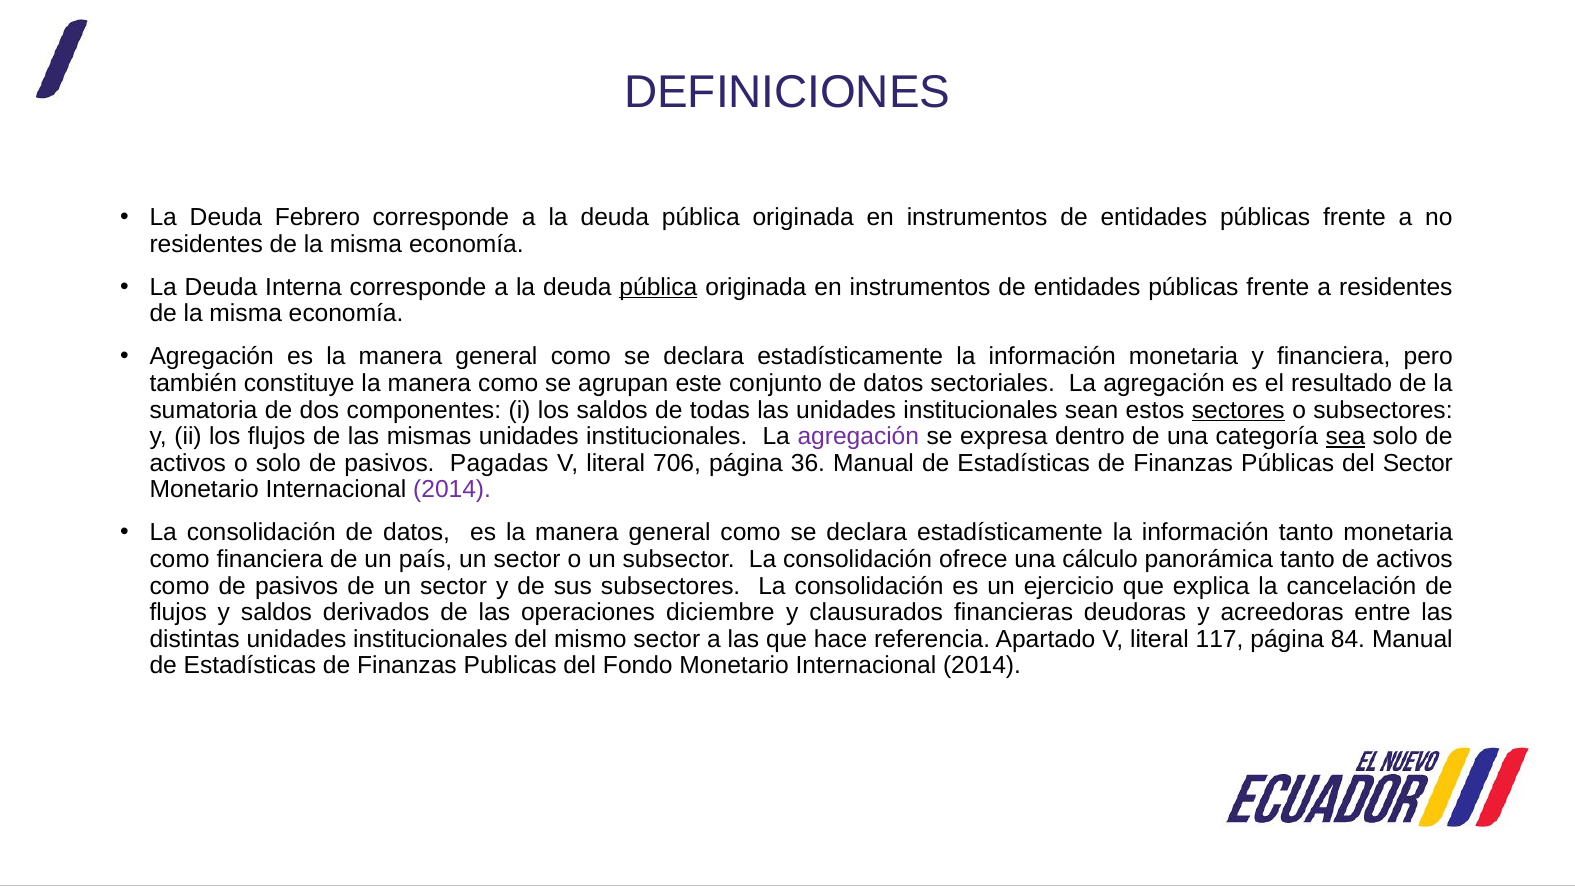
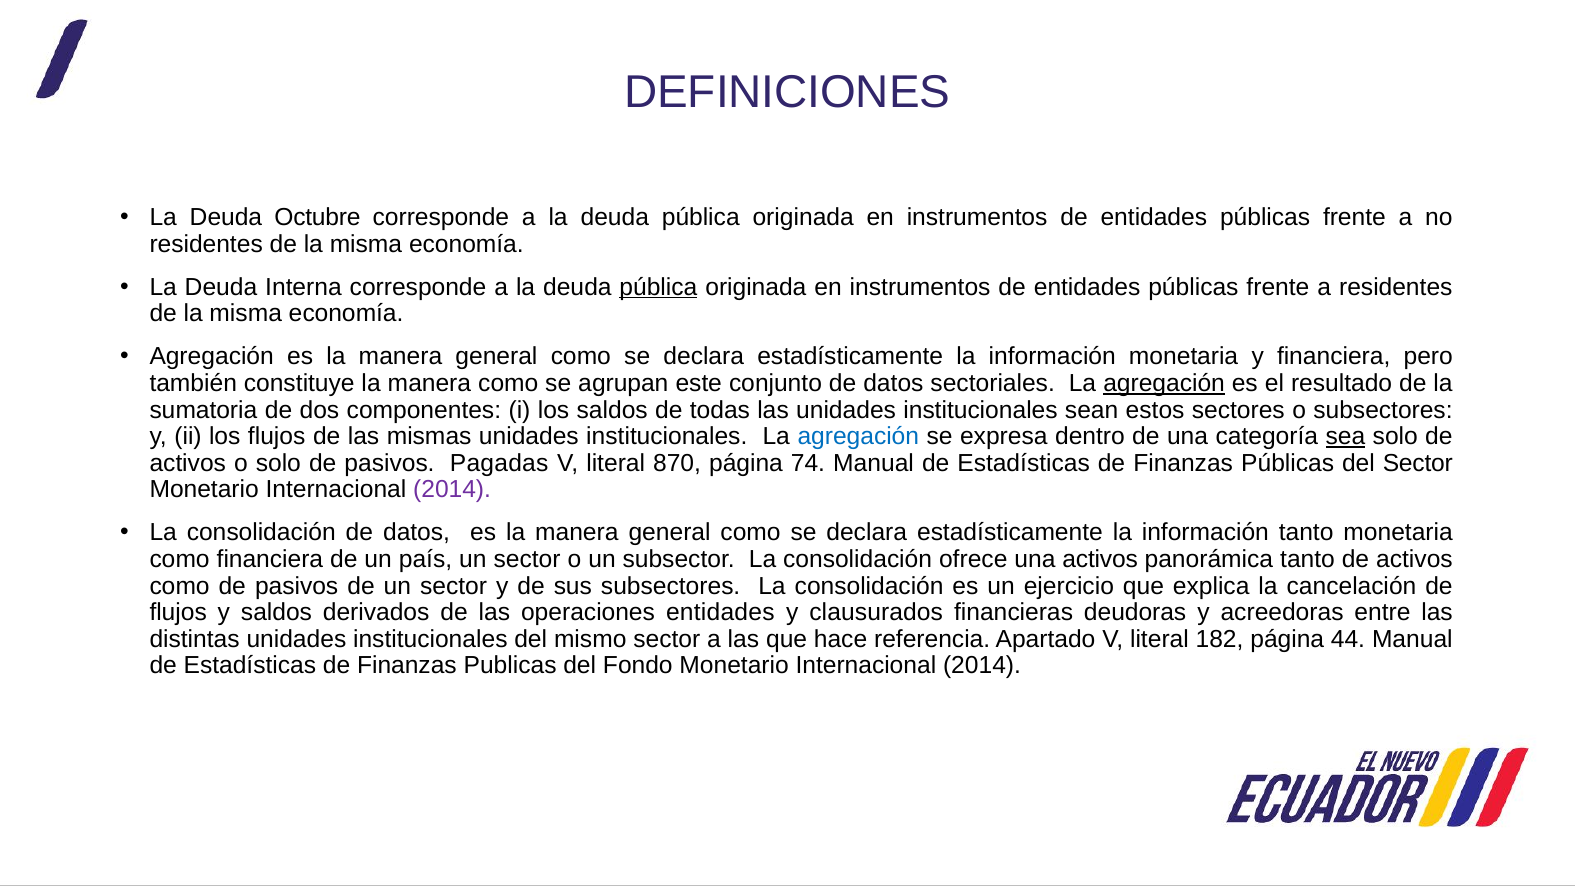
Febrero: Febrero -> Octubre
agregación at (1164, 383) underline: none -> present
sectores underline: present -> none
agregación at (858, 437) colour: purple -> blue
706: 706 -> 870
36: 36 -> 74
una cálculo: cálculo -> activos
operaciones diciembre: diciembre -> entidades
117: 117 -> 182
84: 84 -> 44
